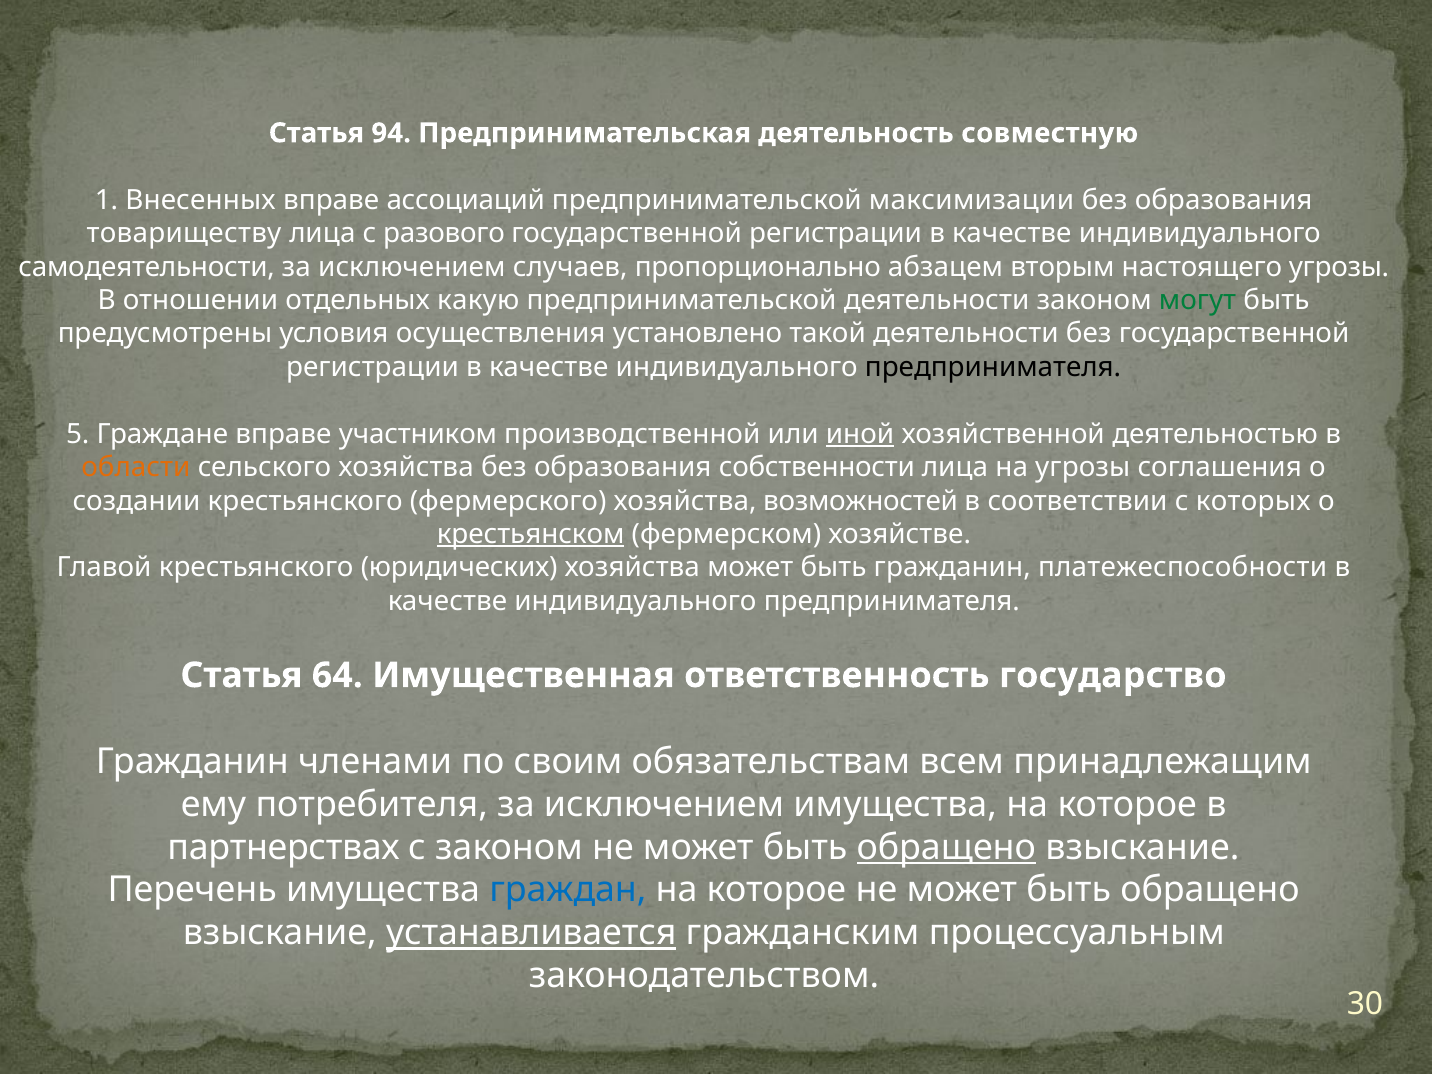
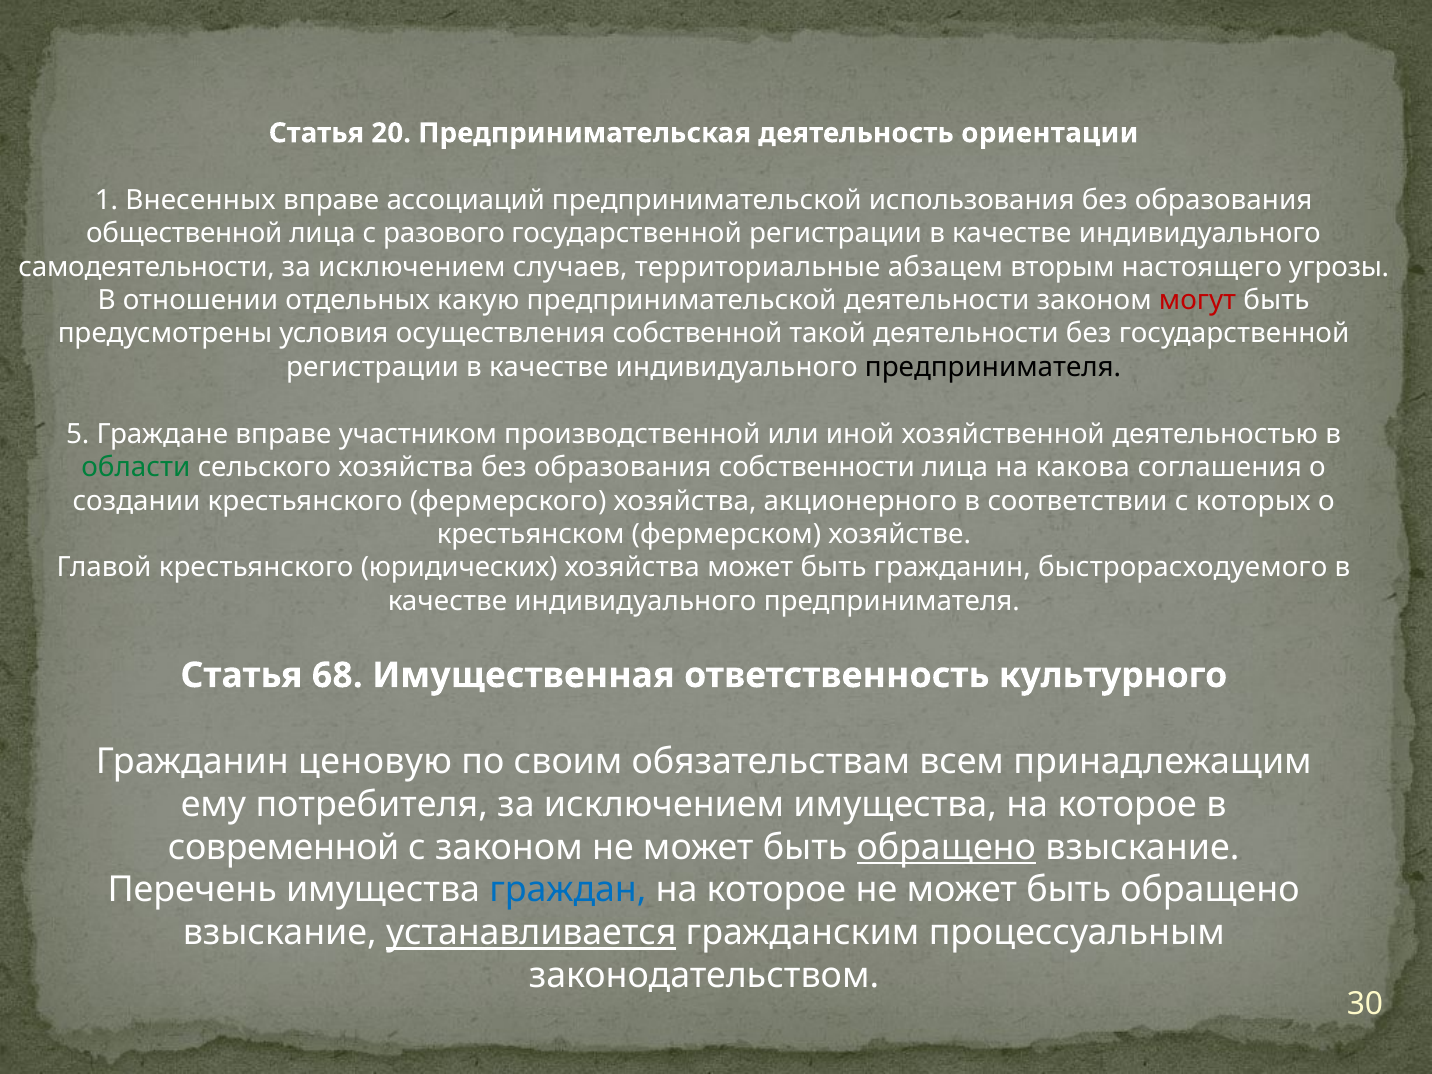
94: 94 -> 20
совместную: совместную -> ориентации
максимизации: максимизации -> использования
товариществу: товариществу -> общественной
пропорционально: пропорционально -> территориальные
могут colour: green -> red
установлено: установлено -> собственной
иной underline: present -> none
области colour: orange -> green
на угрозы: угрозы -> какова
возможностей: возможностей -> акционерного
крестьянском underline: present -> none
платежеспособности: платежеспособности -> быстрорасходуемого
64: 64 -> 68
государство: государство -> культурного
членами: членами -> ценовую
партнерствах: партнерствах -> современной
